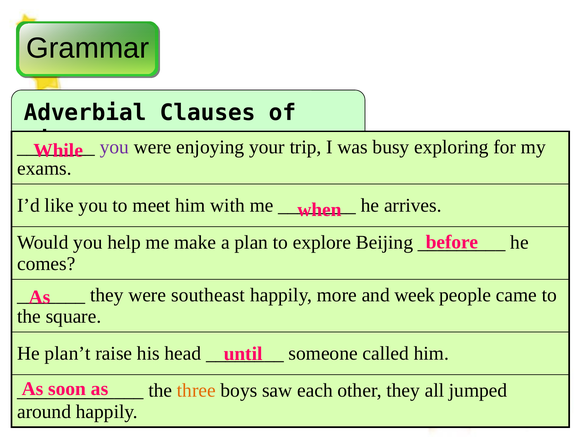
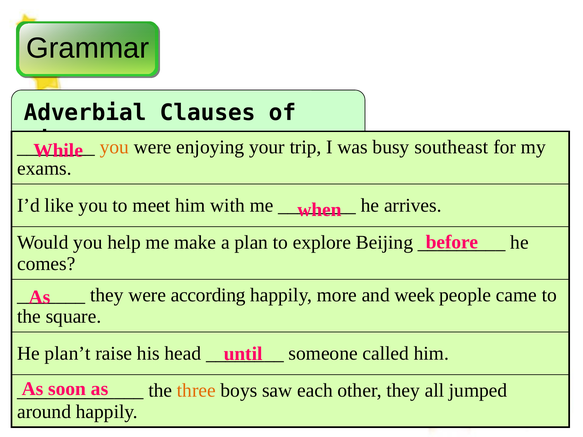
you at (114, 147) colour: purple -> orange
exploring: exploring -> southeast
southeast: southeast -> according
